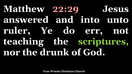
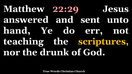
into: into -> sent
ruler: ruler -> hand
scriptures colour: light green -> yellow
